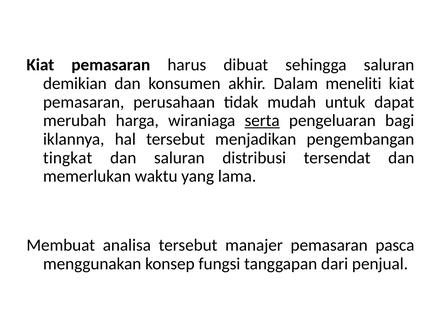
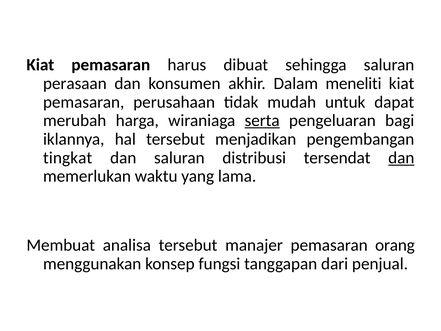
demikian: demikian -> perasaan
dan at (401, 158) underline: none -> present
pasca: pasca -> orang
